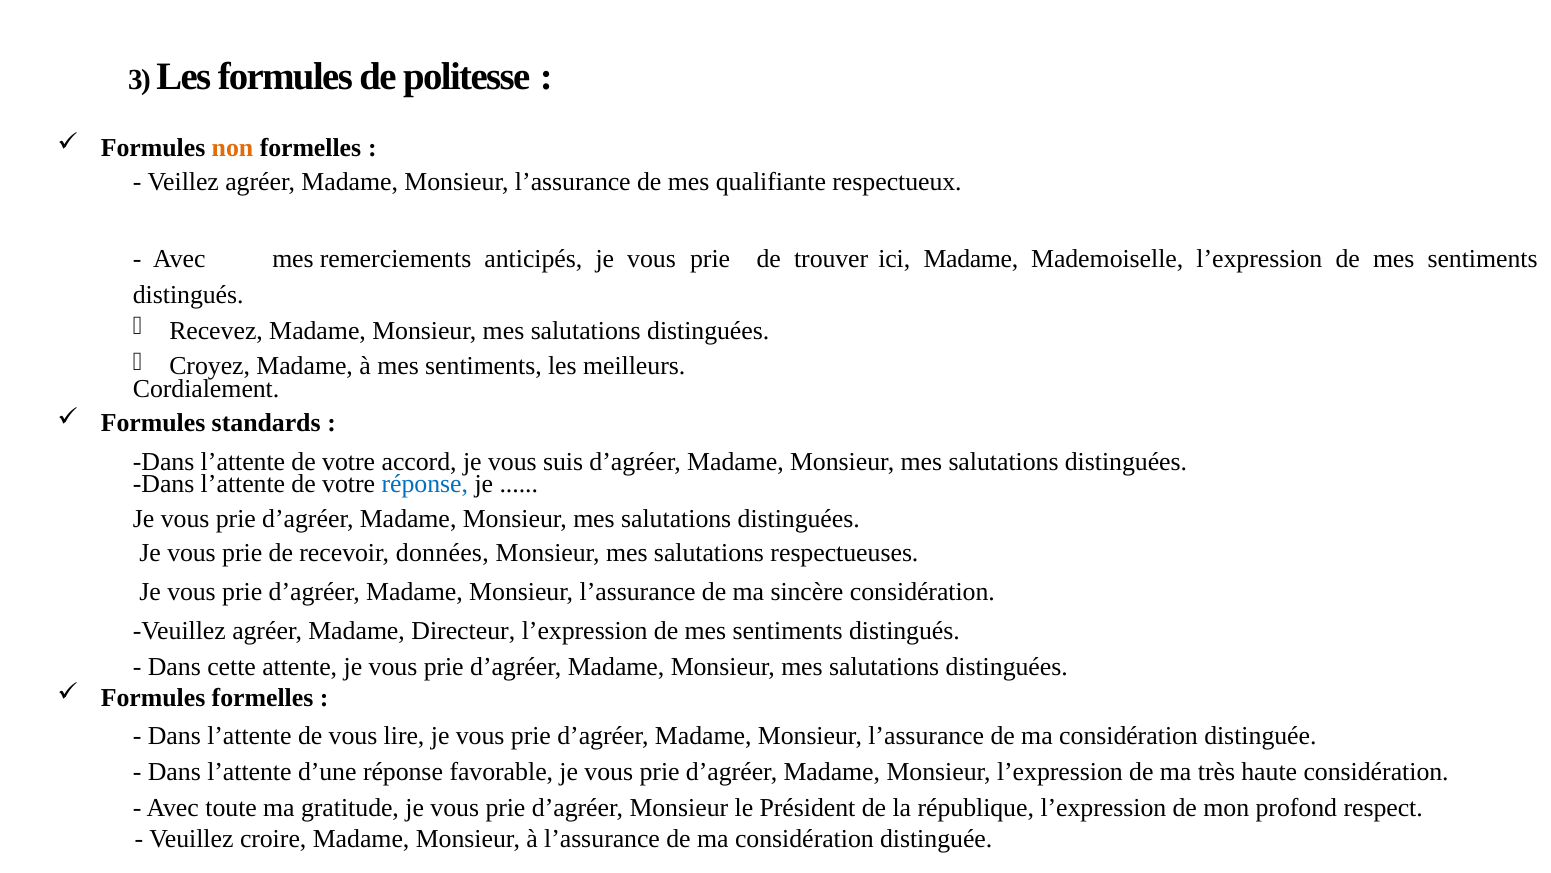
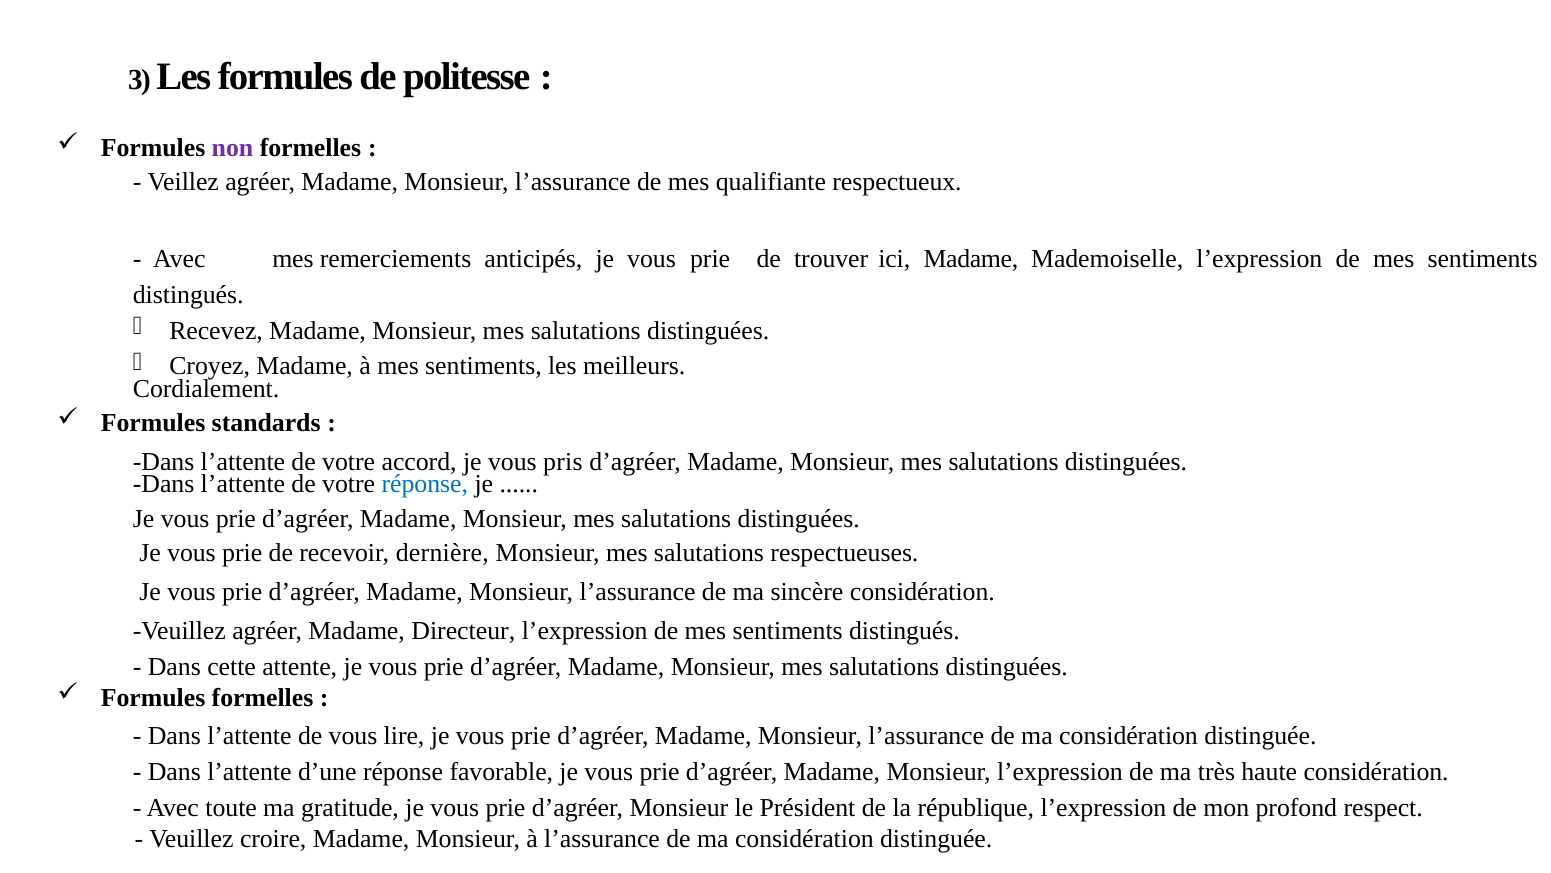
non colour: orange -> purple
suis: suis -> pris
données: données -> dernière
